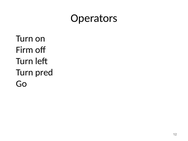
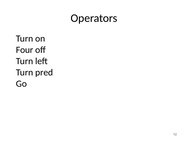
Firm: Firm -> Four
